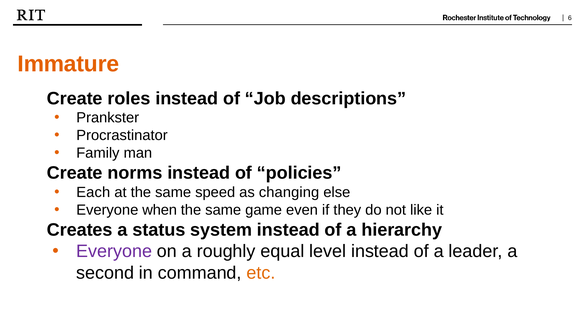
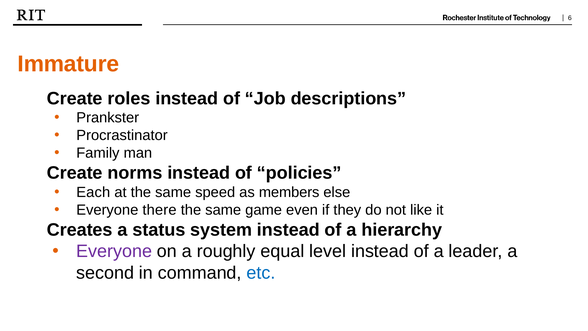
changing: changing -> members
when: when -> there
etc colour: orange -> blue
